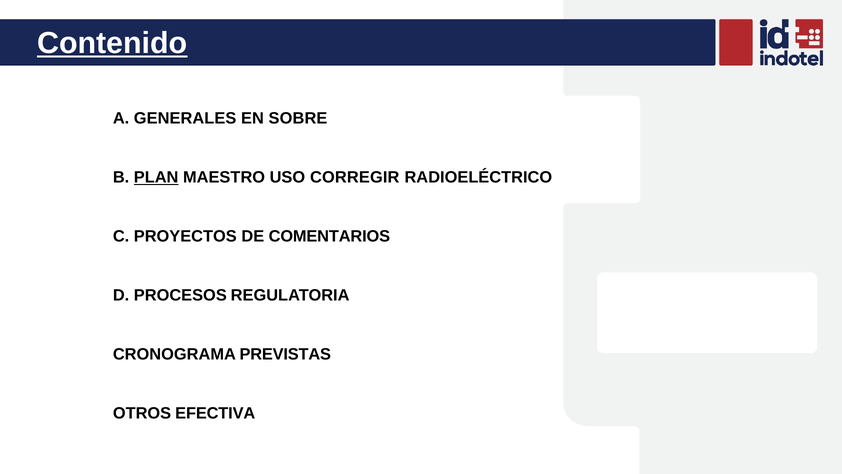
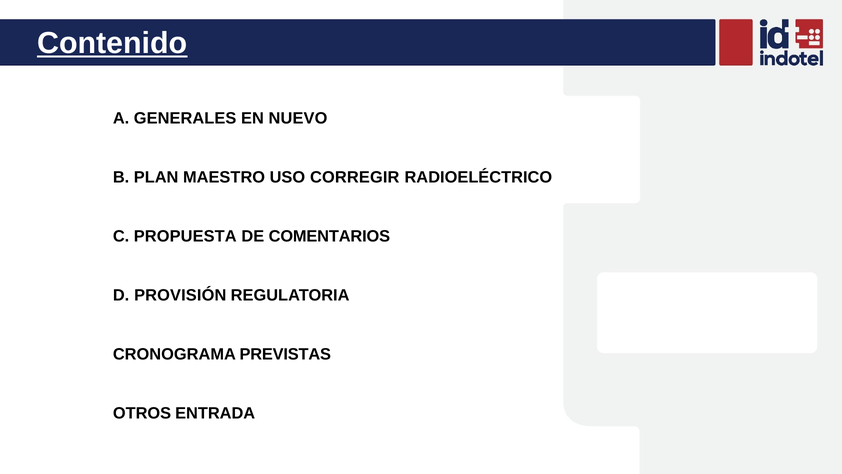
SOBRE: SOBRE -> NUEVO
PLAN underline: present -> none
PROYECTOS: PROYECTOS -> PROPUESTA
PROCESOS: PROCESOS -> PROVISIÓN
EFECTIVA: EFECTIVA -> ENTRADA
